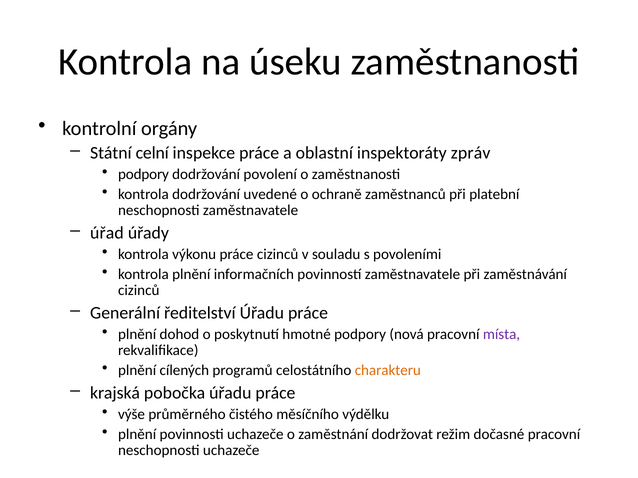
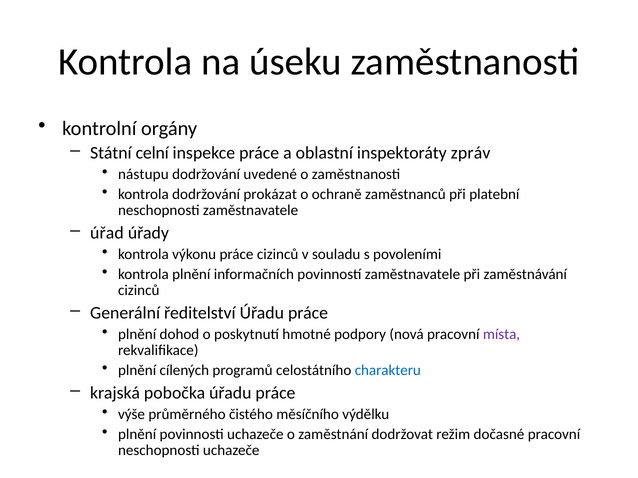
podpory at (143, 174): podpory -> nástupu
povolení: povolení -> uvedené
uvedené: uvedené -> prokázat
charakteru colour: orange -> blue
